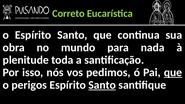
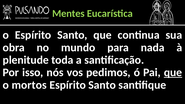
Correto: Correto -> Mentes
perigos: perigos -> mortos
Santo at (102, 85) underline: present -> none
